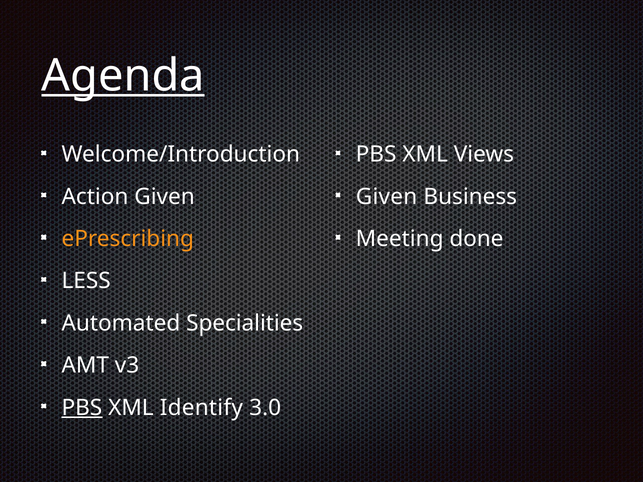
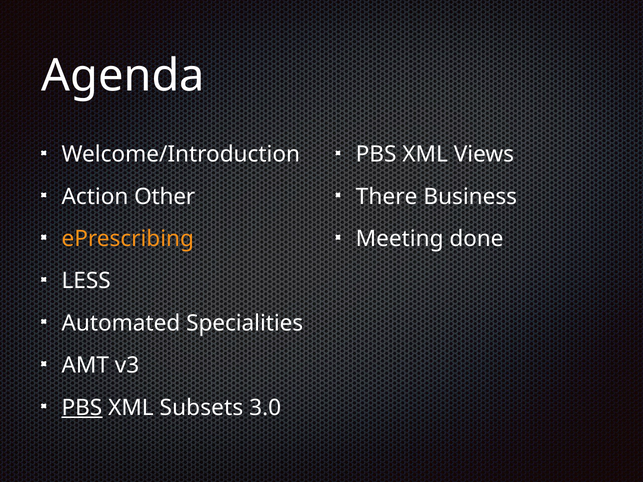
Agenda underline: present -> none
Action Given: Given -> Other
Given at (387, 197): Given -> There
Identify: Identify -> Subsets
